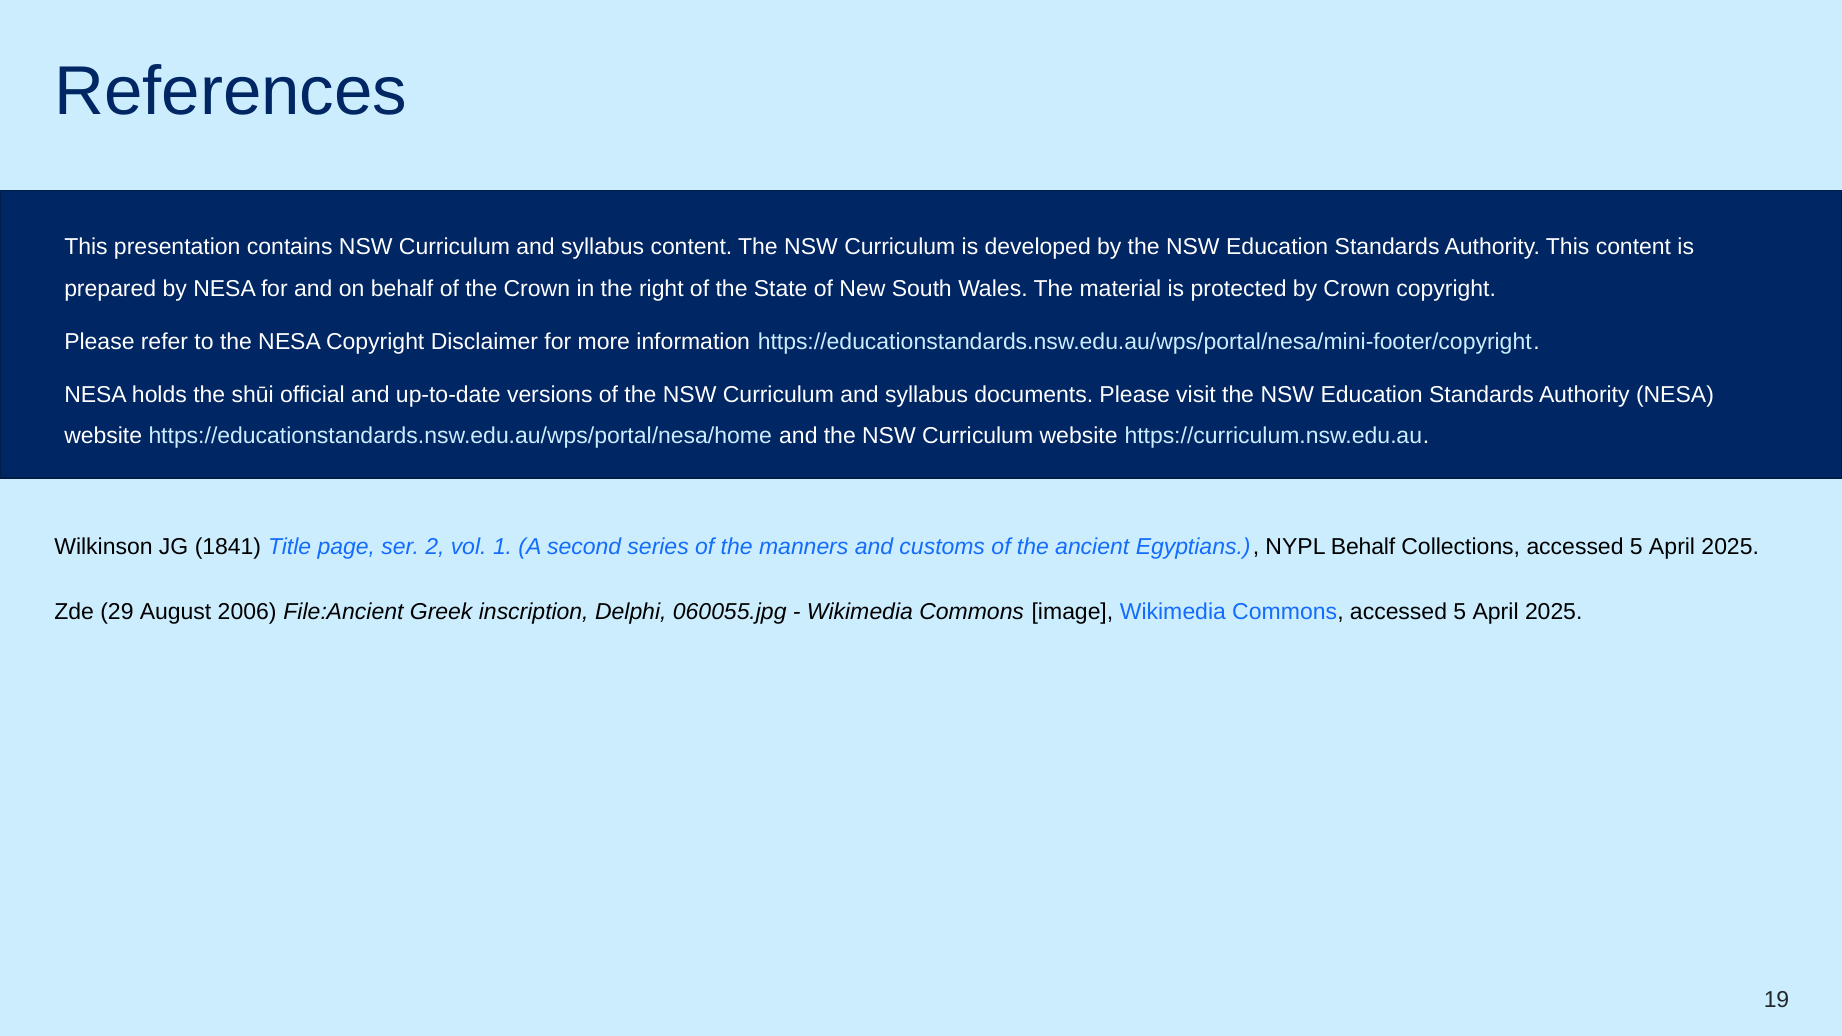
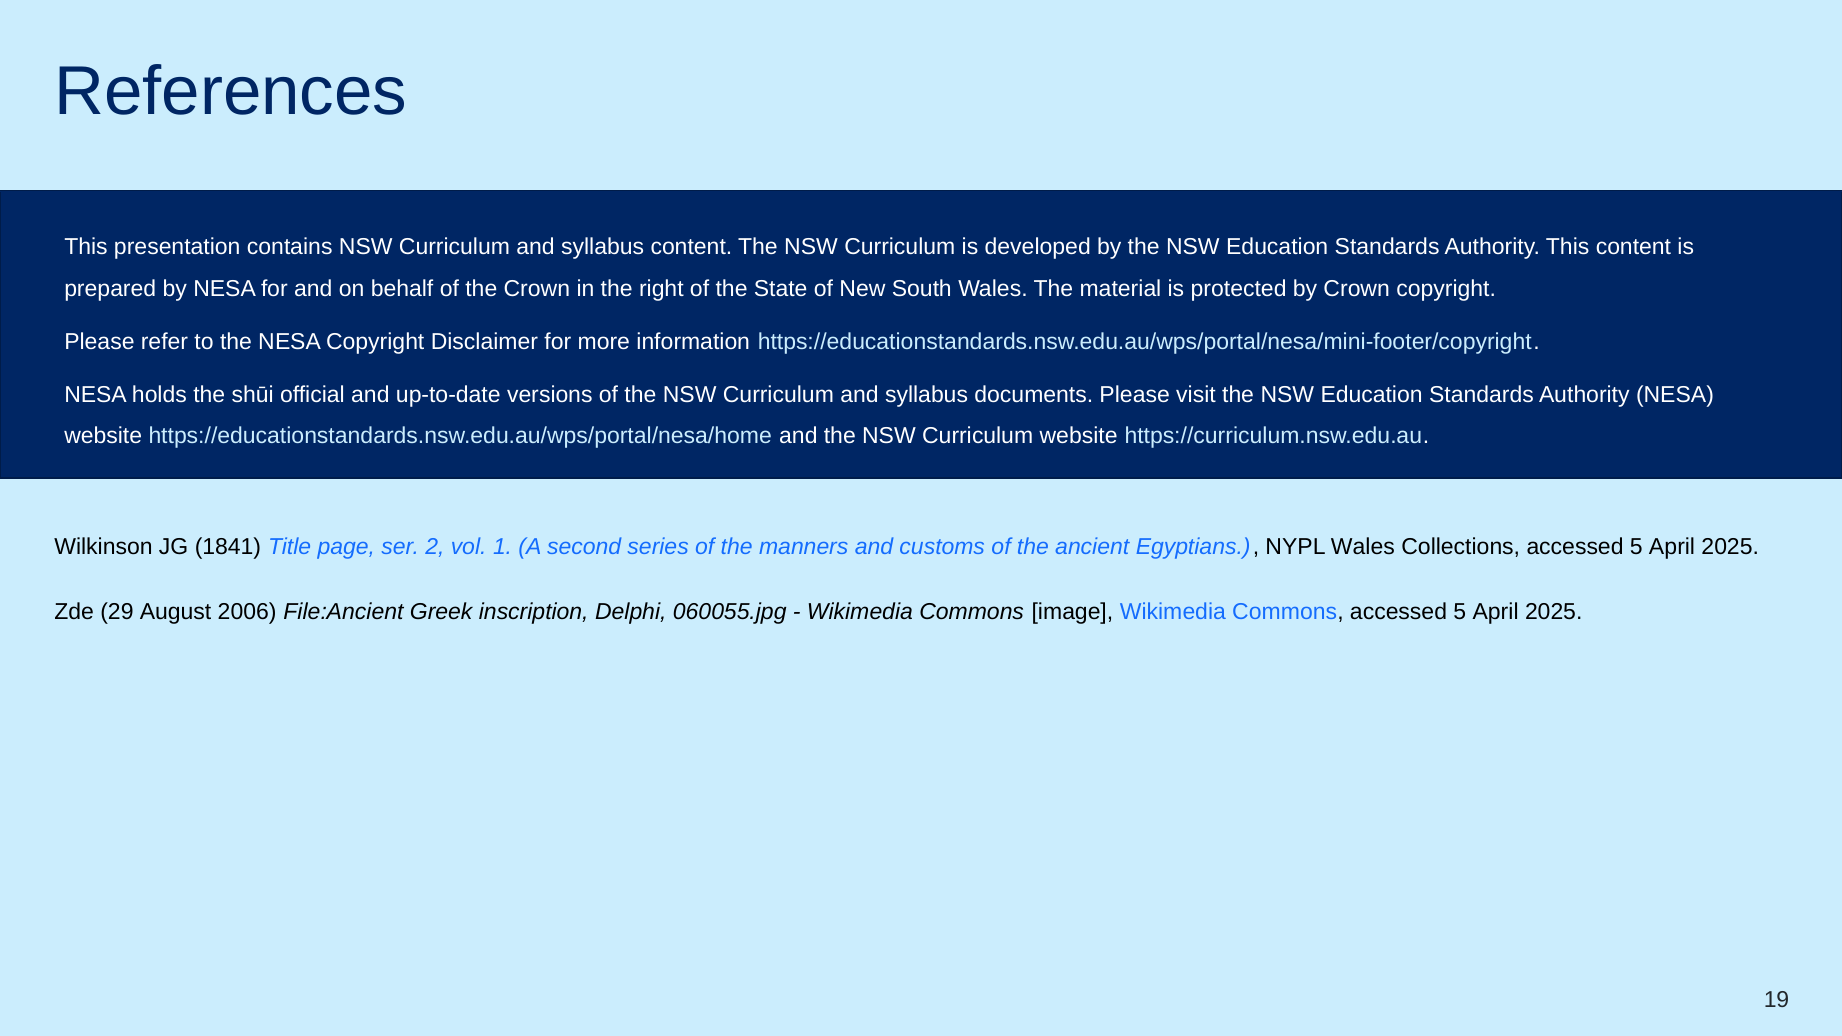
NYPL Behalf: Behalf -> Wales
